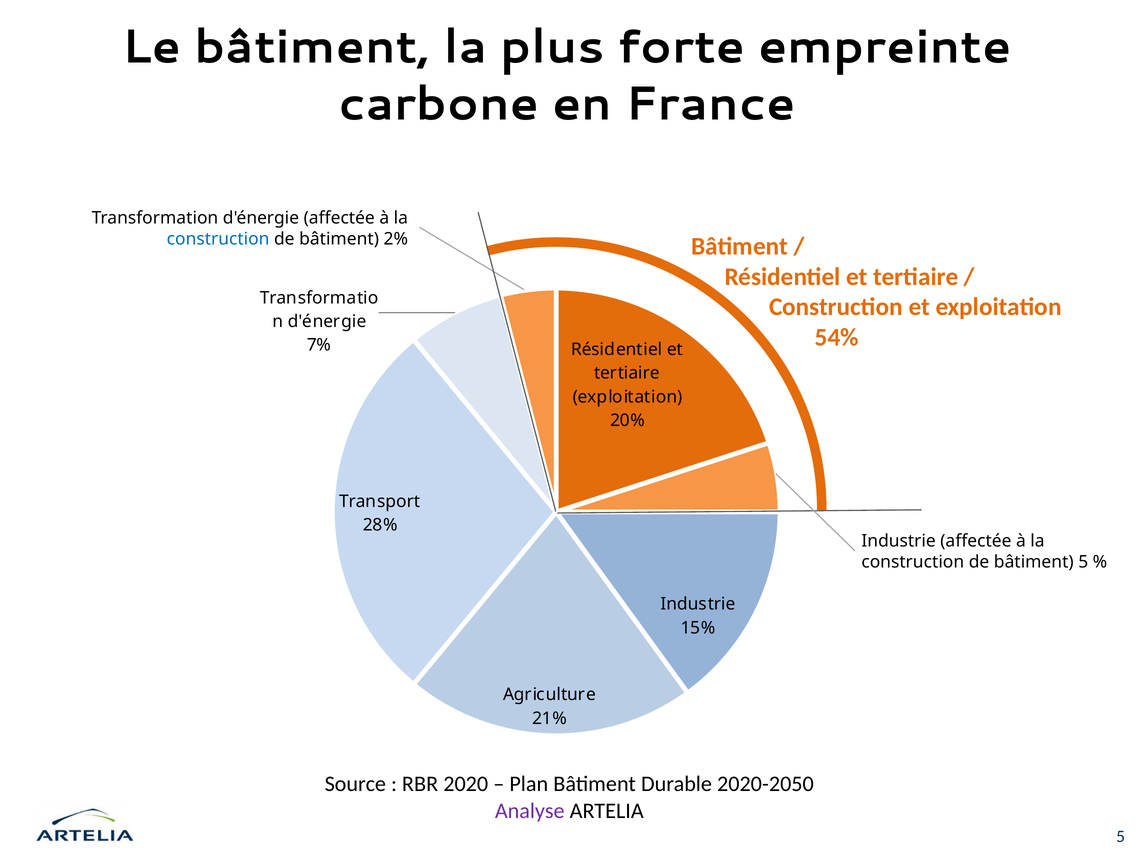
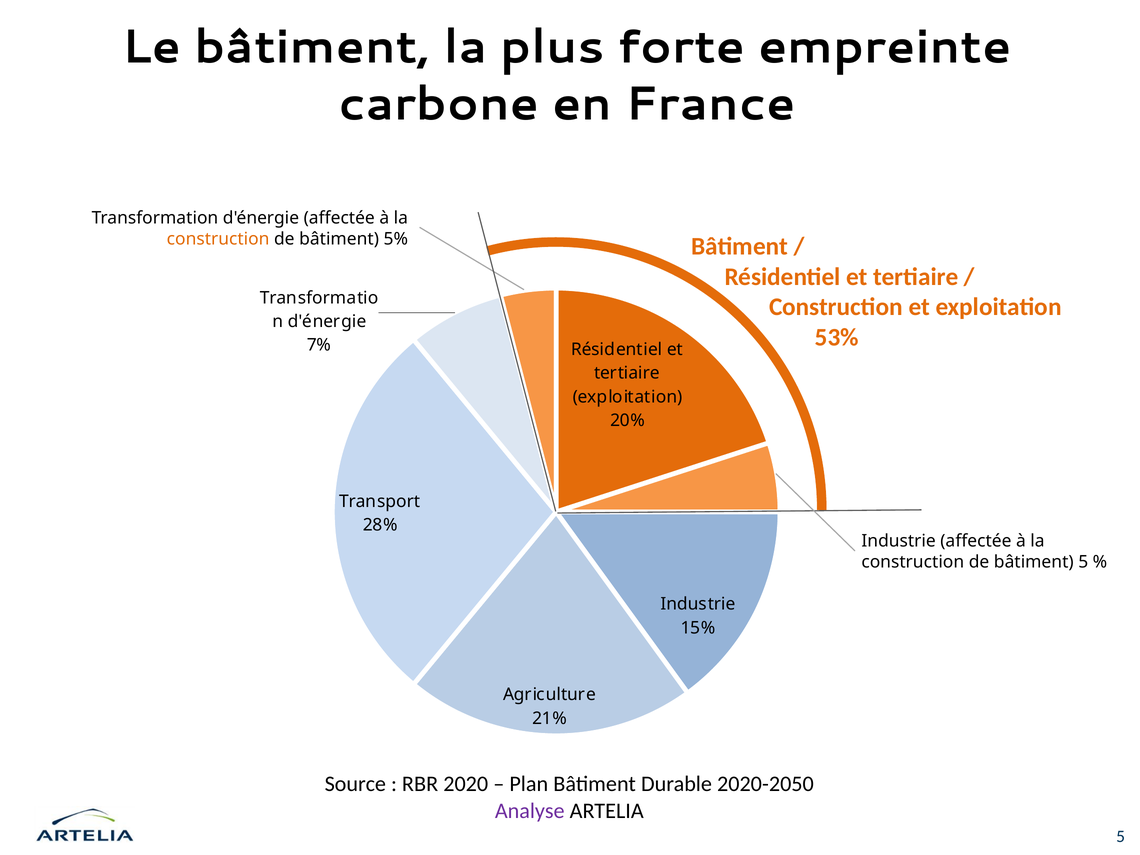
construction at (218, 239) colour: blue -> orange
2%: 2% -> 5%
54%: 54% -> 53%
